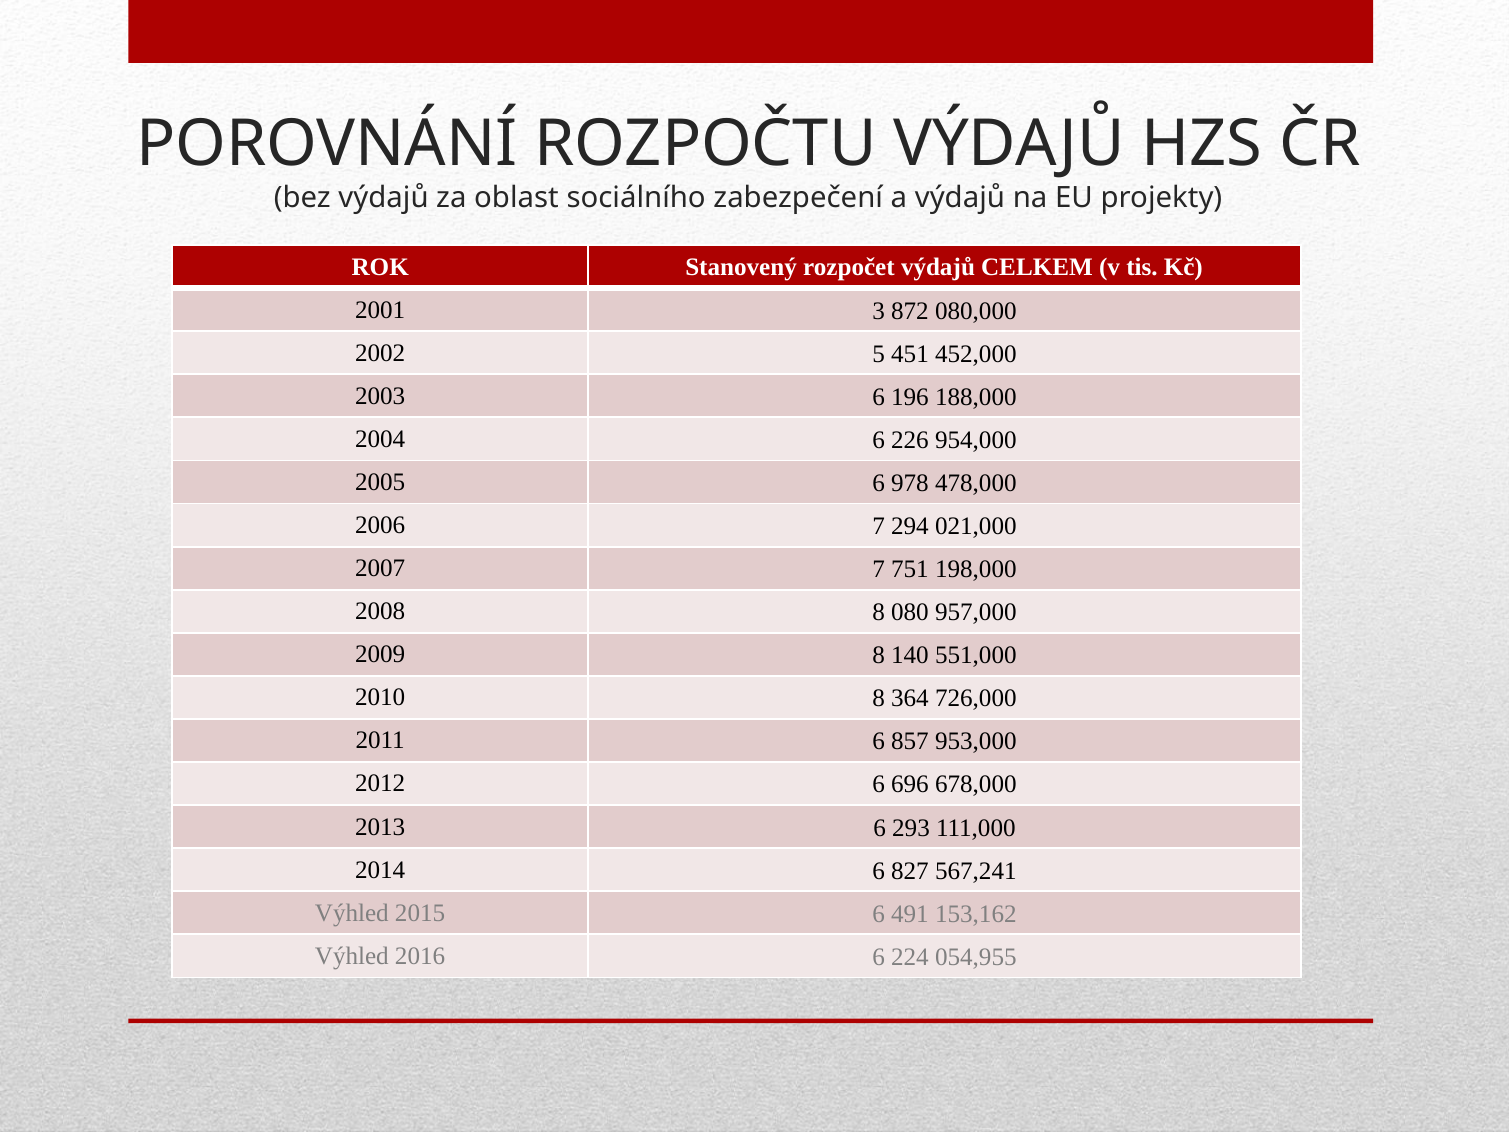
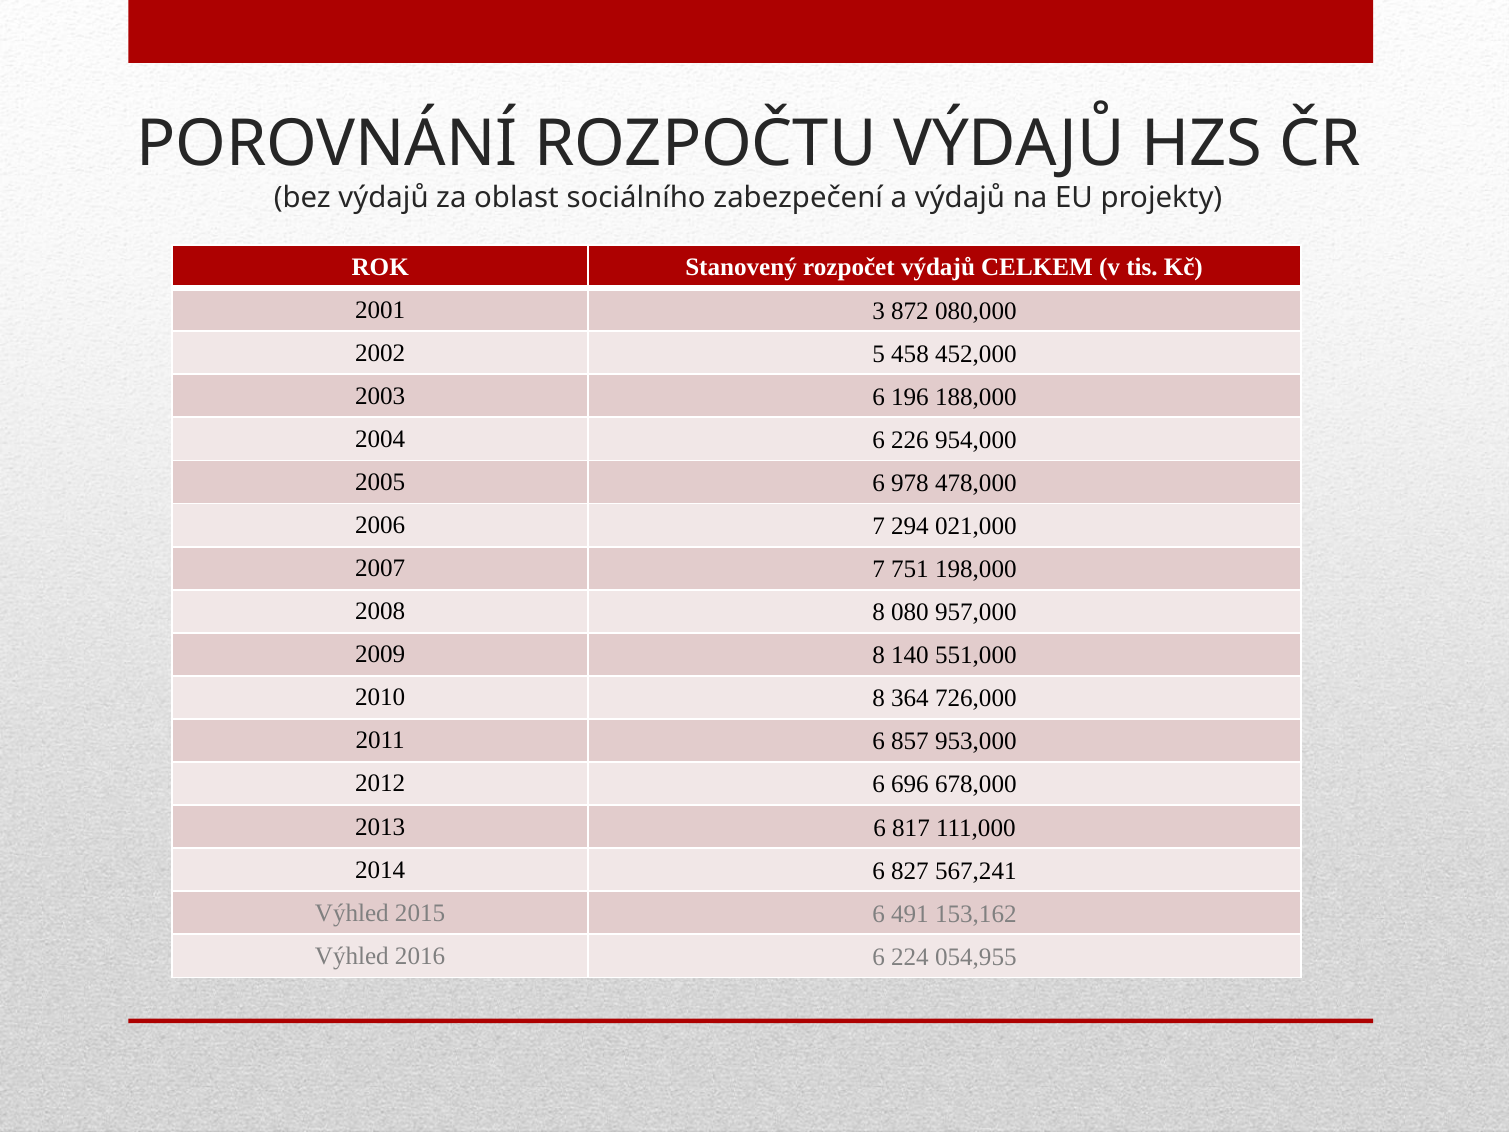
451: 451 -> 458
293: 293 -> 817
